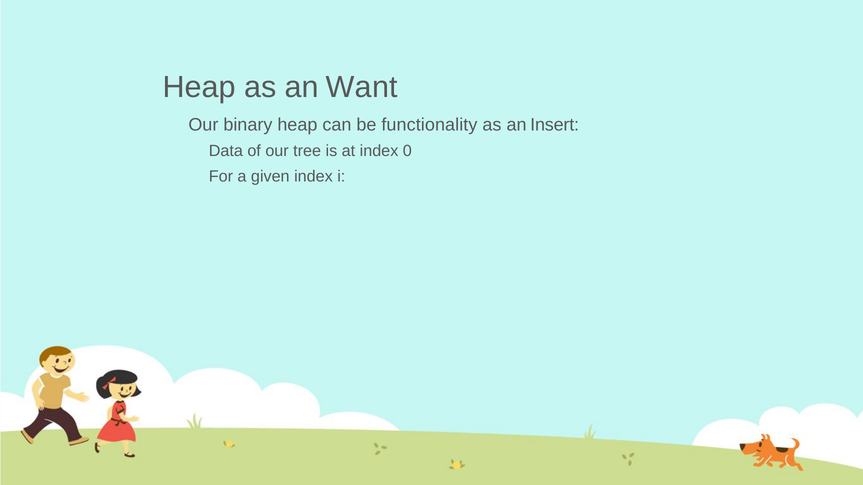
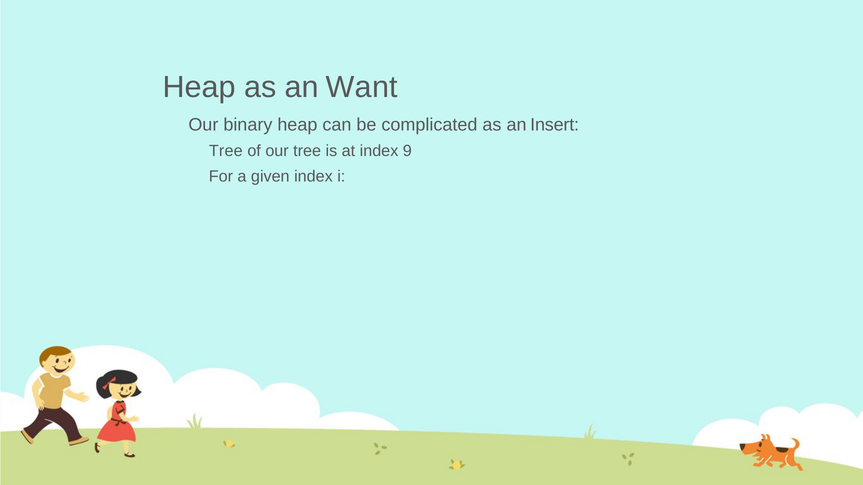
functionality: functionality -> complicated
Data at (226, 151): Data -> Tree
0: 0 -> 9
